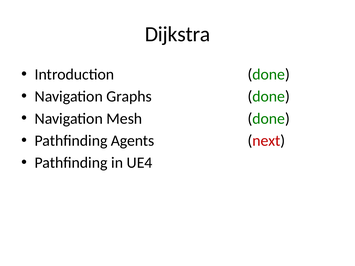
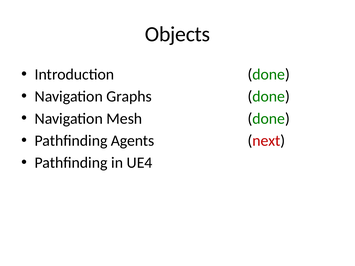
Dijkstra: Dijkstra -> Objects
